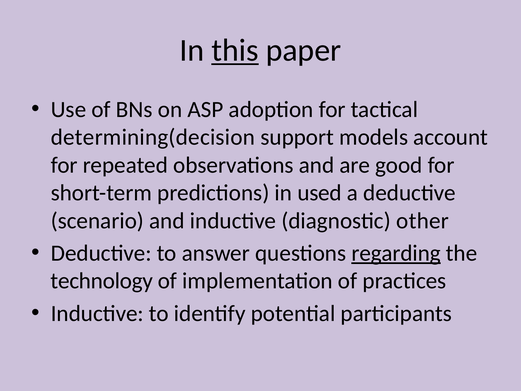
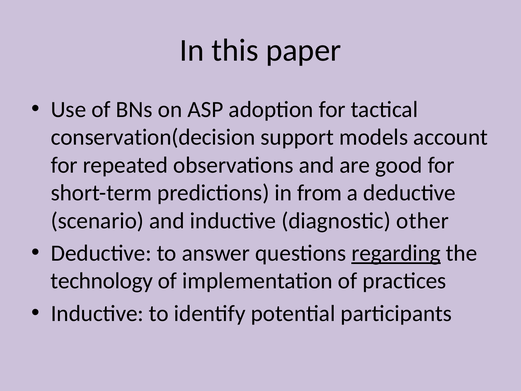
this underline: present -> none
determining(decision: determining(decision -> conservation(decision
used: used -> from
